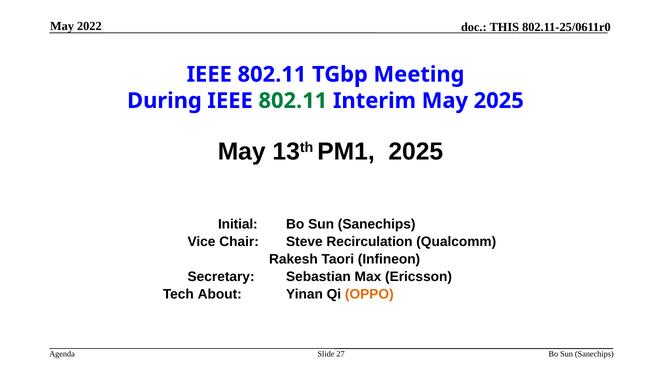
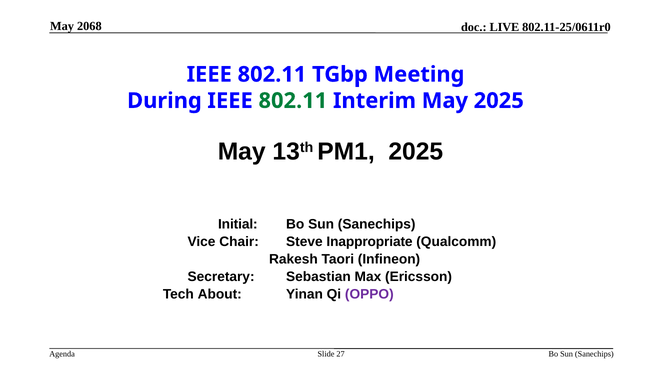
2022: 2022 -> 2068
THIS: THIS -> LIVE
Recirculation: Recirculation -> Inappropriate
OPPO colour: orange -> purple
